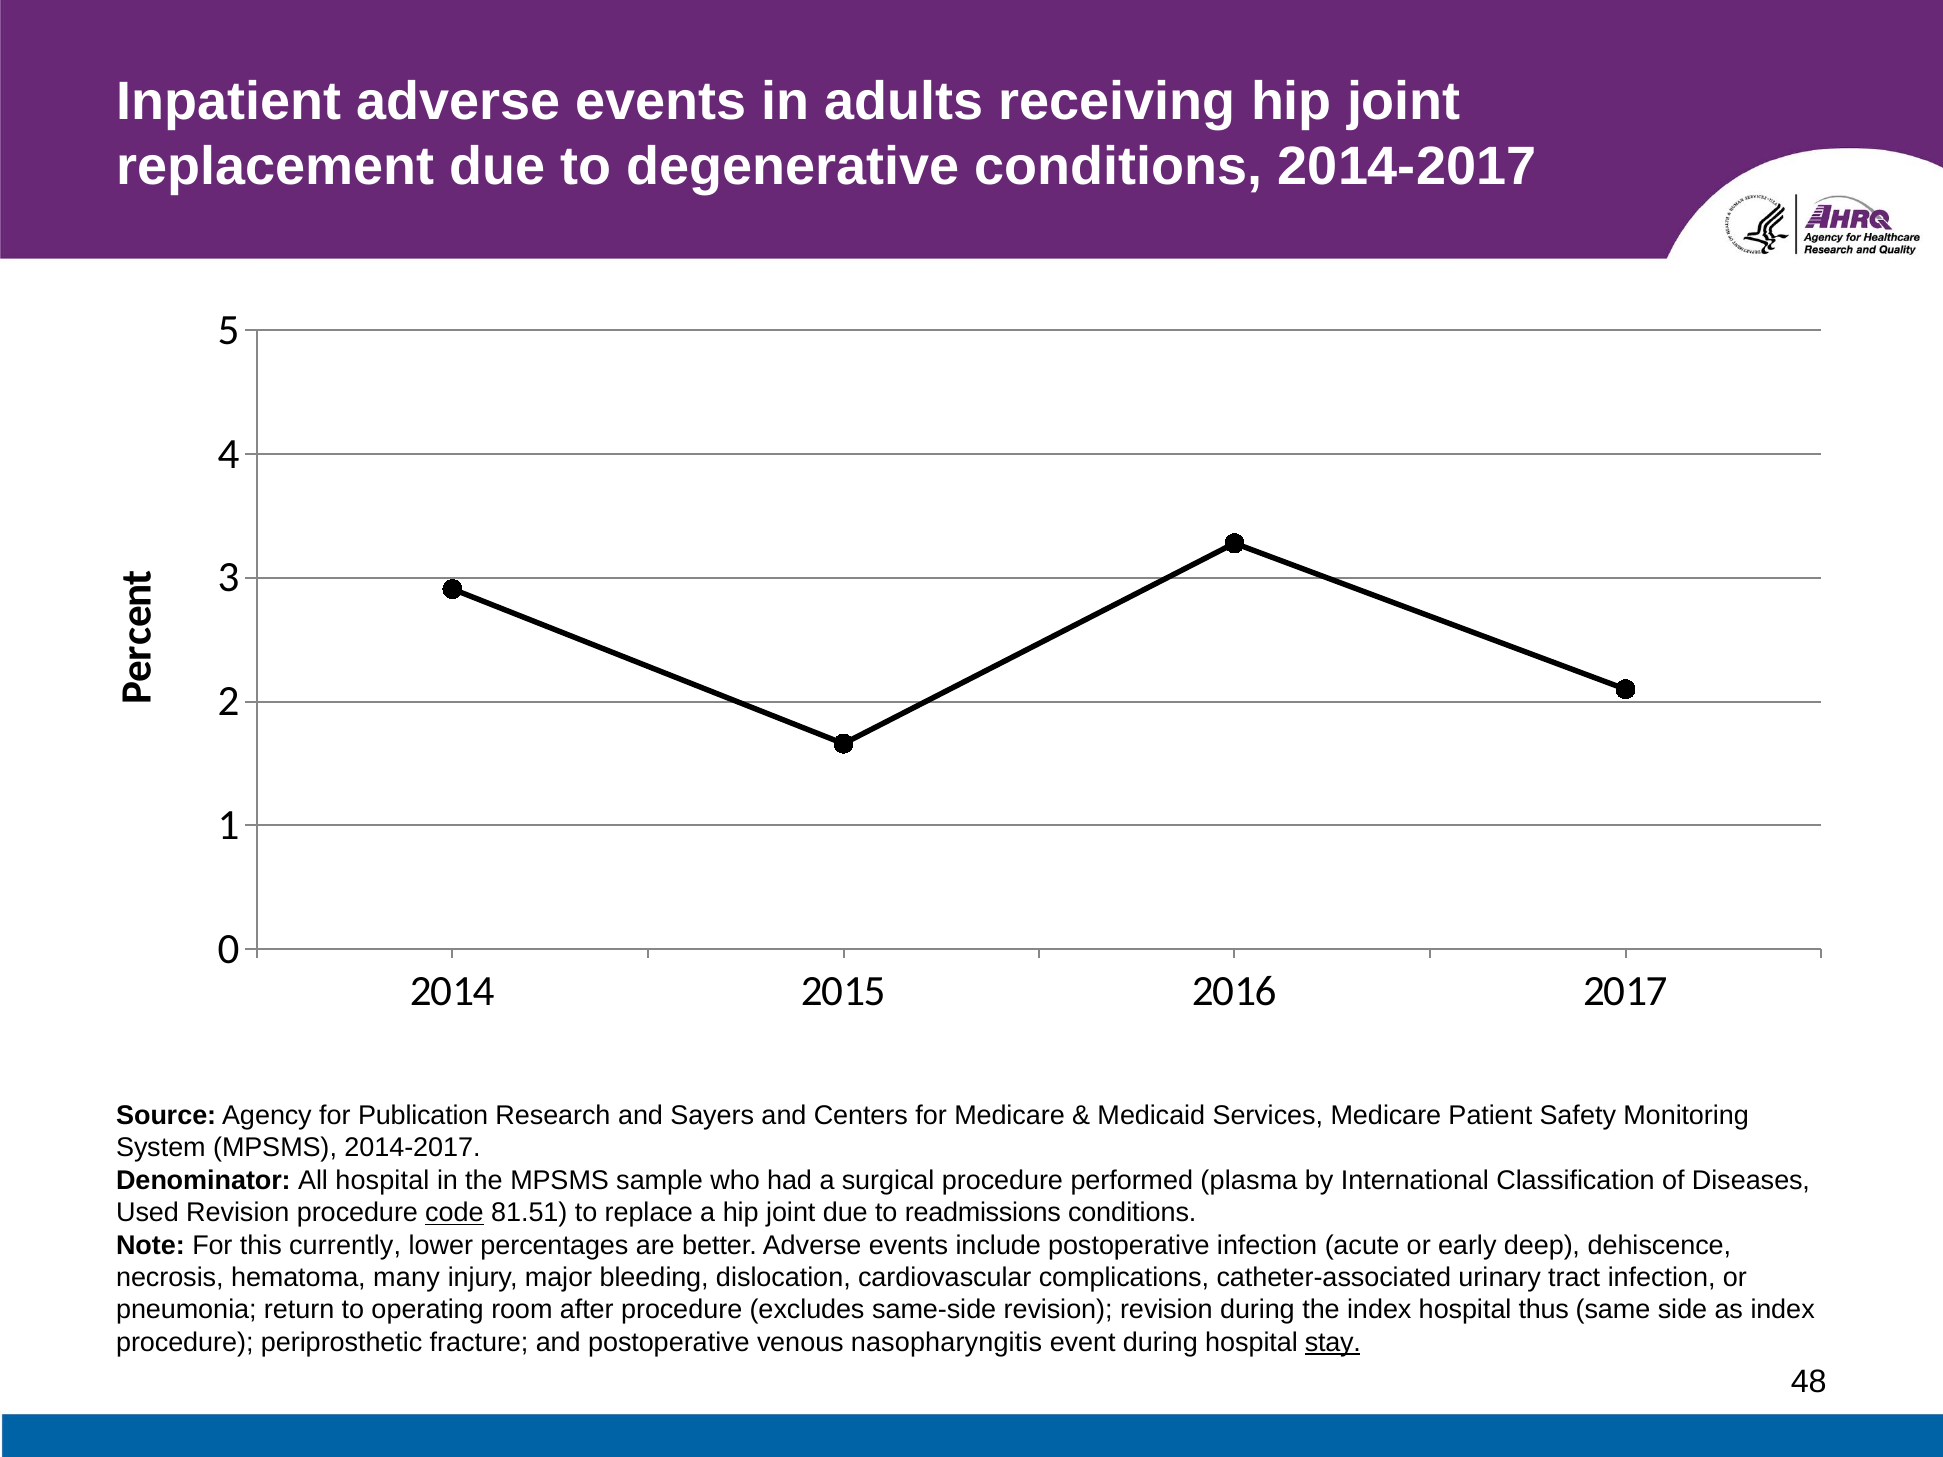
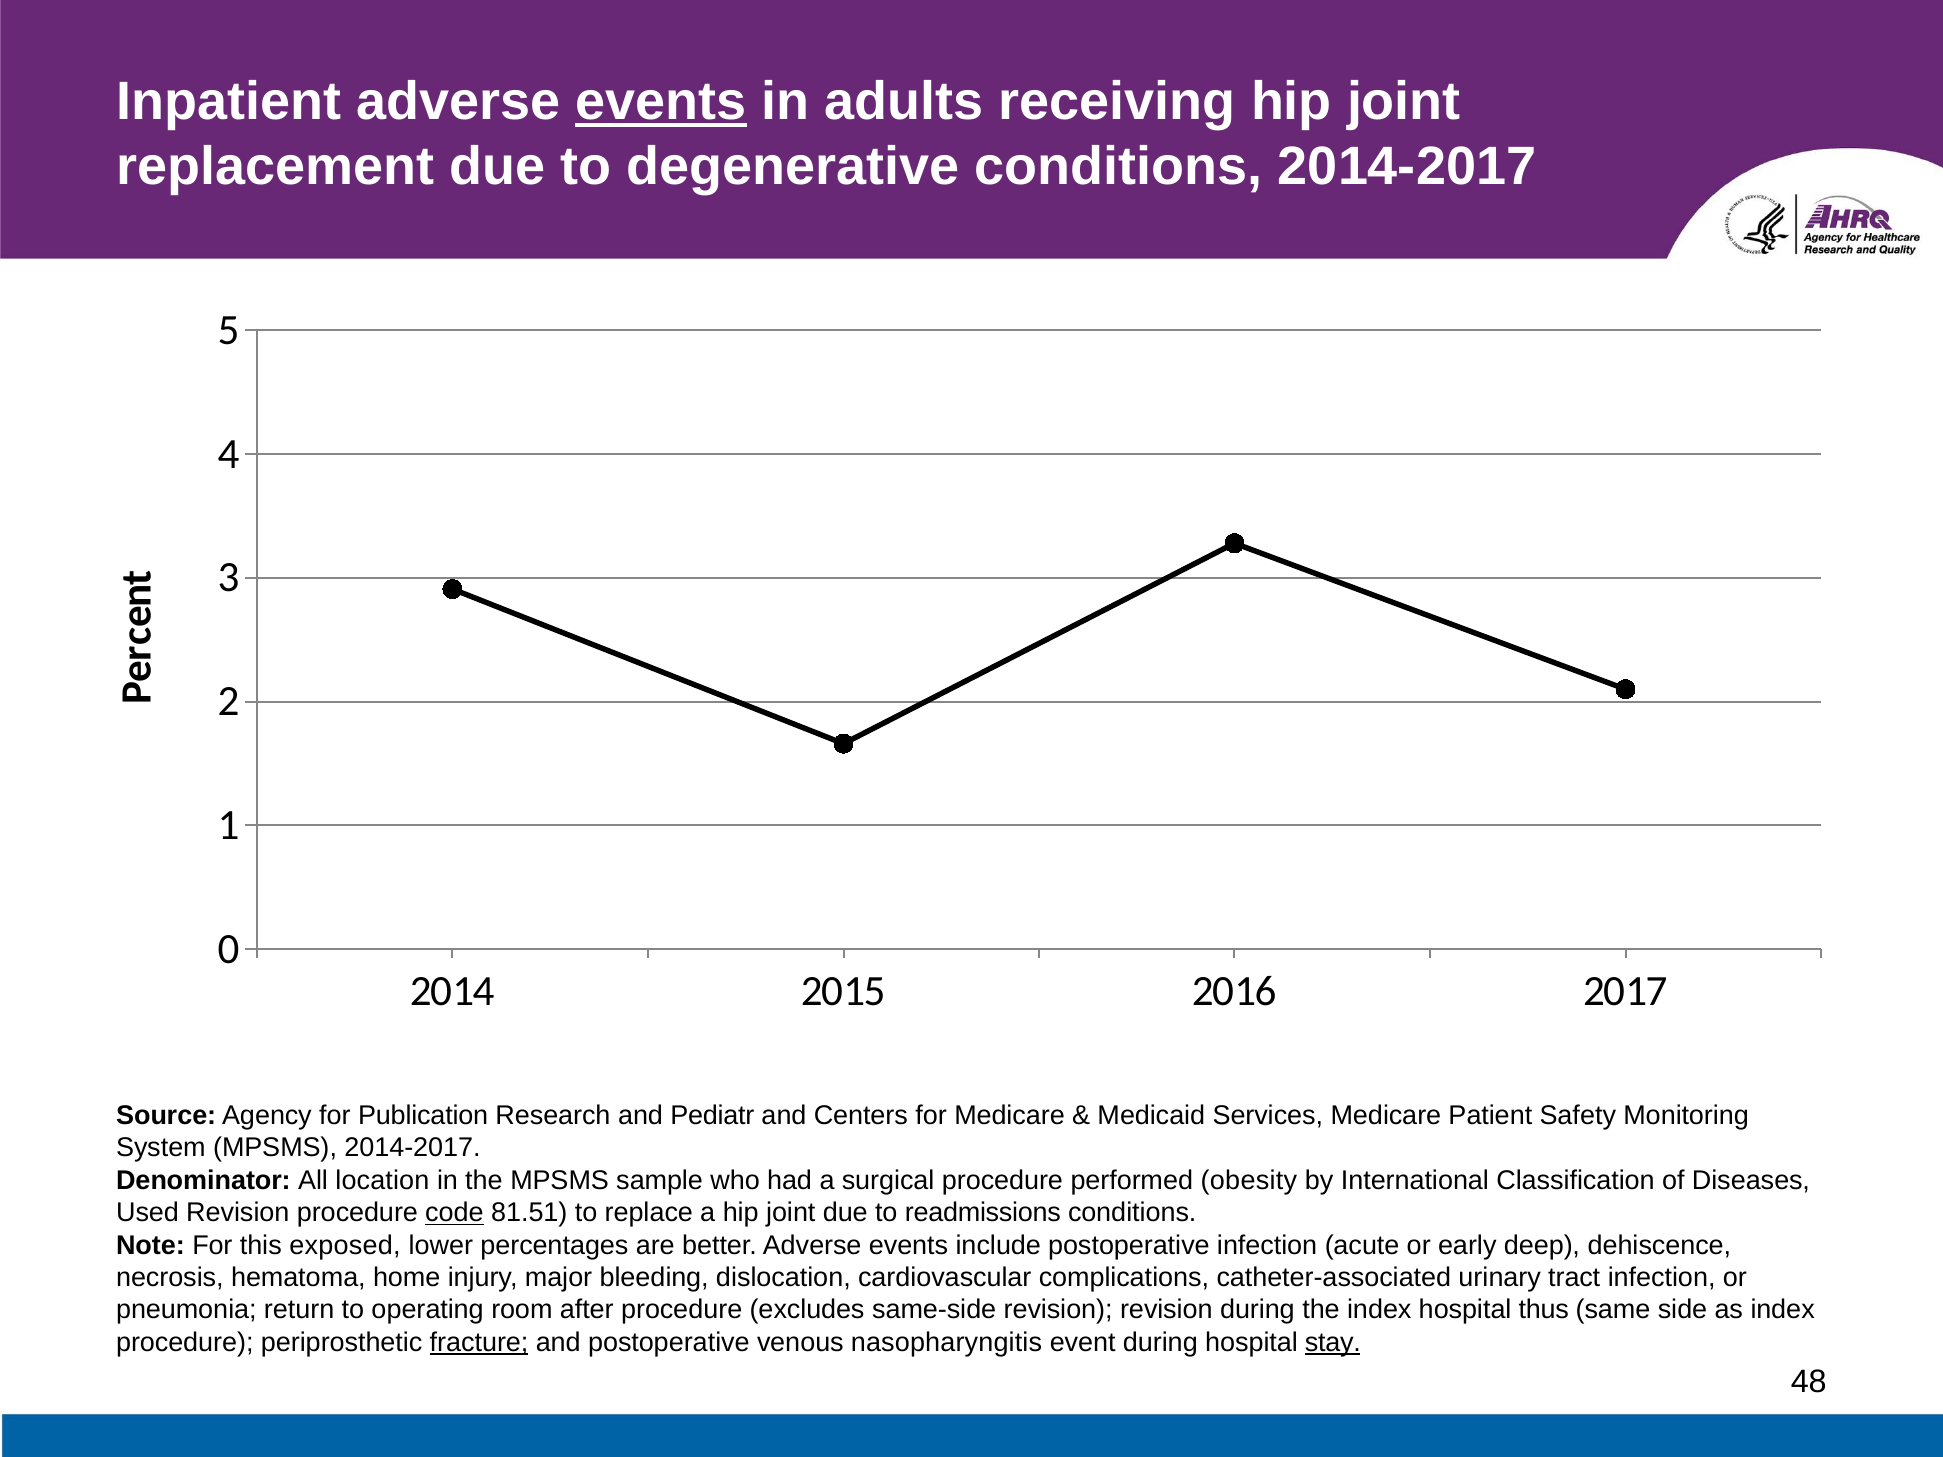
events at (661, 102) underline: none -> present
Sayers: Sayers -> Pediatr
All hospital: hospital -> location
plasma: plasma -> obesity
currently: currently -> exposed
many: many -> home
fracture underline: none -> present
